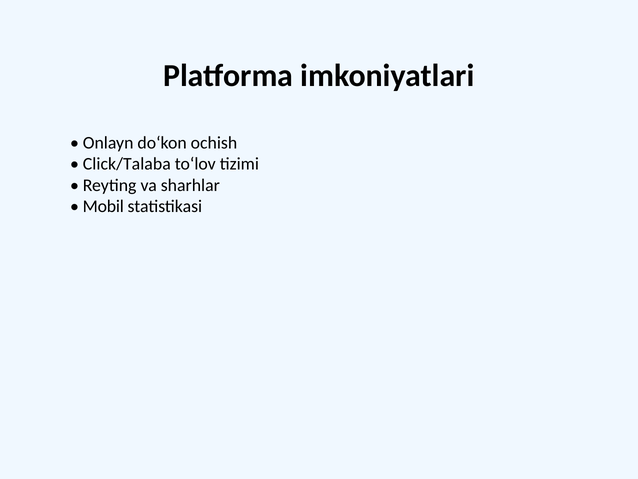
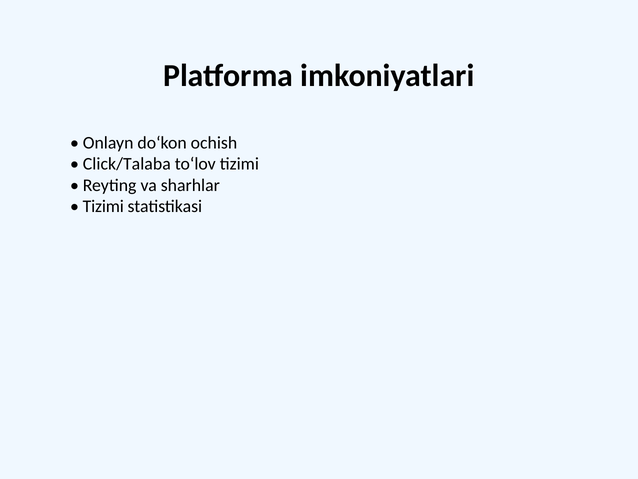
Mobil at (103, 206): Mobil -> Tizimi
